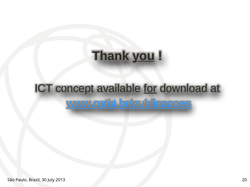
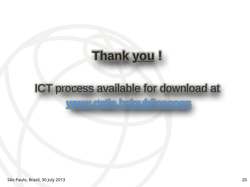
concept: concept -> process
for underline: present -> none
www.rural.br/publicacoes: www.rural.br/publicacoes -> www.data.br/publicacoes
